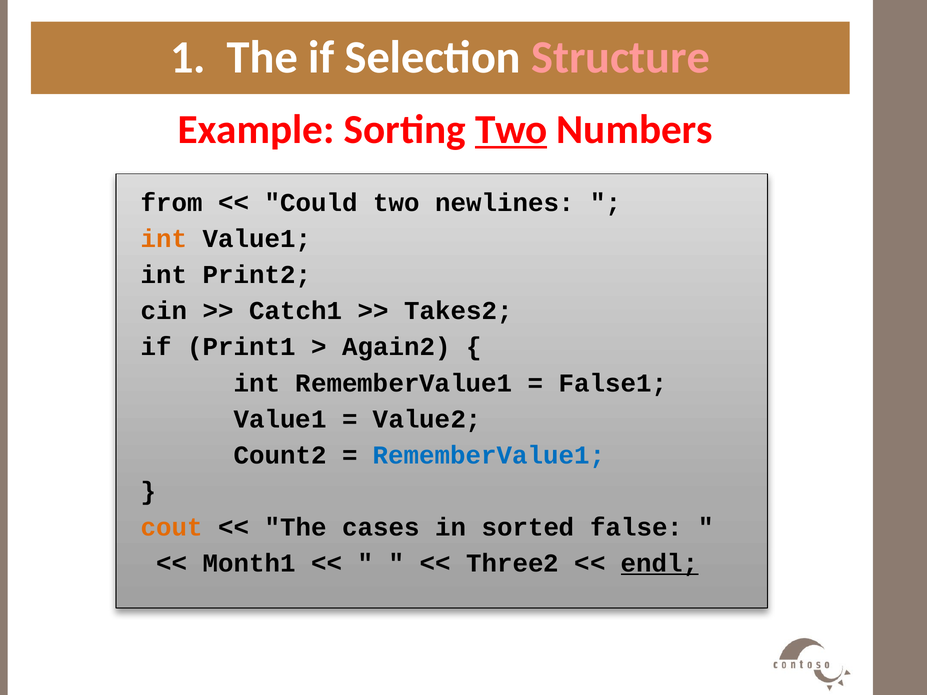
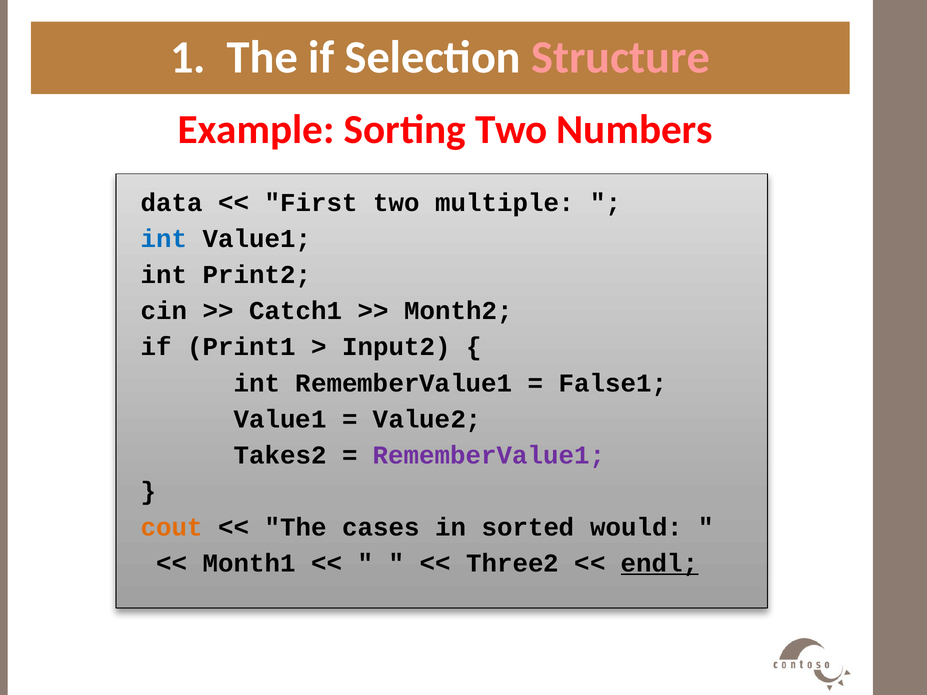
Two at (511, 130) underline: present -> none
from: from -> data
Could: Could -> First
newlines: newlines -> multiple
int at (164, 239) colour: orange -> blue
Takes2: Takes2 -> Month2
Again2: Again2 -> Input2
Count2: Count2 -> Takes2
RememberValue1 at (489, 455) colour: blue -> purple
false: false -> would
